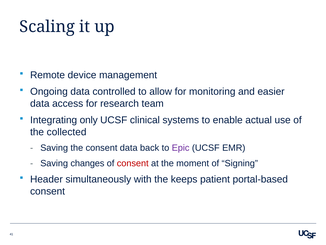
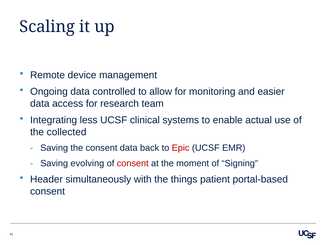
only: only -> less
Epic colour: purple -> red
changes: changes -> evolving
keeps: keeps -> things
